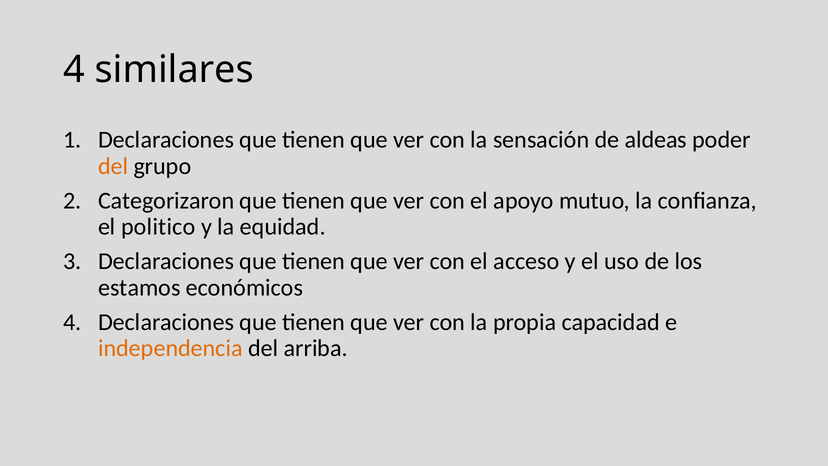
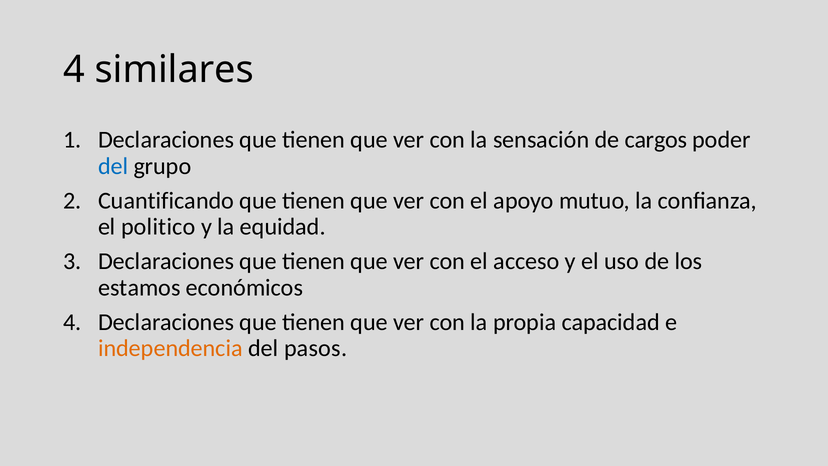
aldeas: aldeas -> cargos
del at (113, 166) colour: orange -> blue
Categorizaron: Categorizaron -> Cuantificando
arriba: arriba -> pasos
